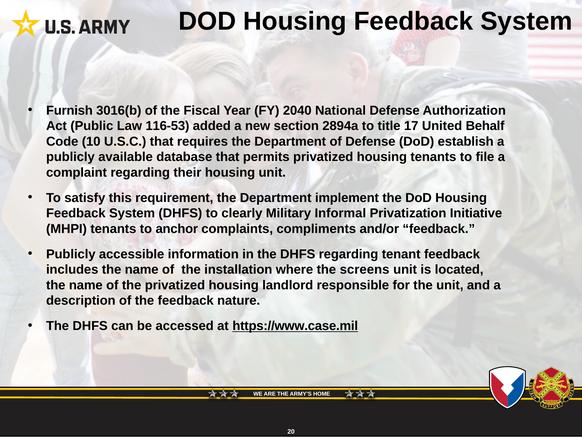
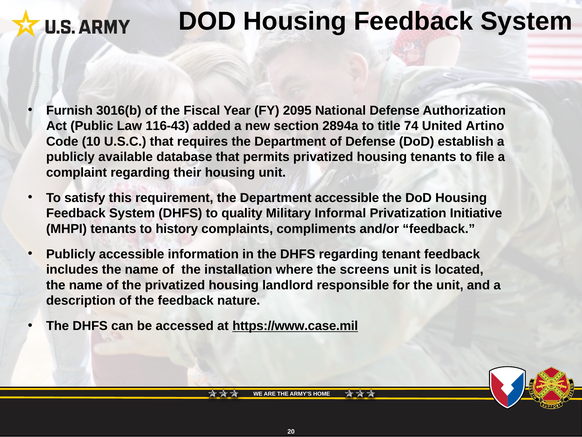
2040: 2040 -> 2095
116-53: 116-53 -> 116-43
17: 17 -> 74
Behalf: Behalf -> Artino
Department implement: implement -> accessible
clearly: clearly -> quality
anchor: anchor -> history
